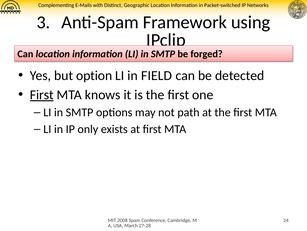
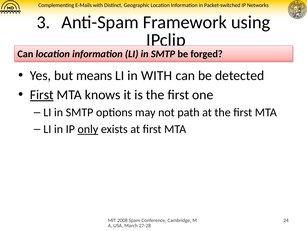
option: option -> means
in FIELD: FIELD -> WITH
only underline: none -> present
